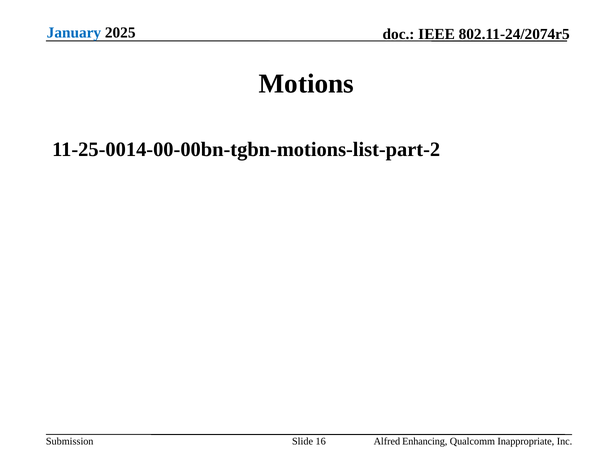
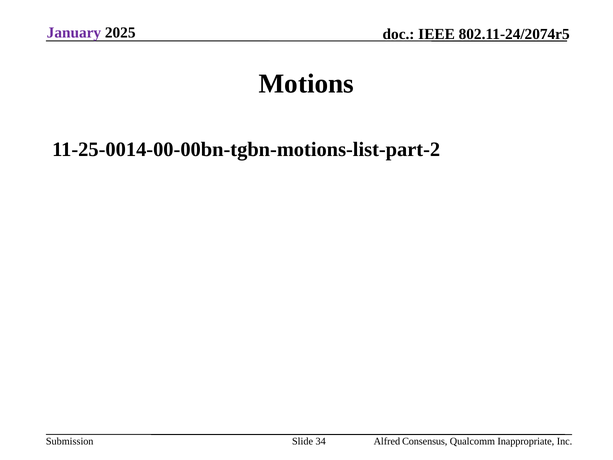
January colour: blue -> purple
16: 16 -> 34
Enhancing: Enhancing -> Consensus
